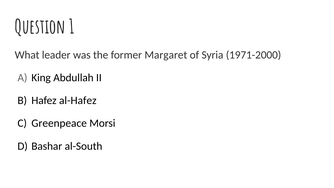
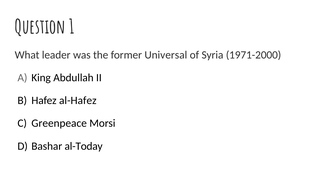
Margaret: Margaret -> Universal
al-South: al-South -> al-Today
